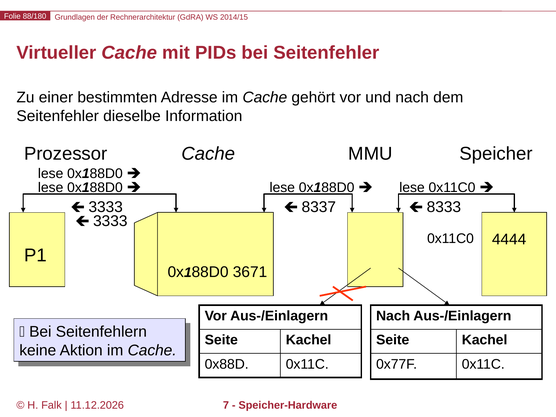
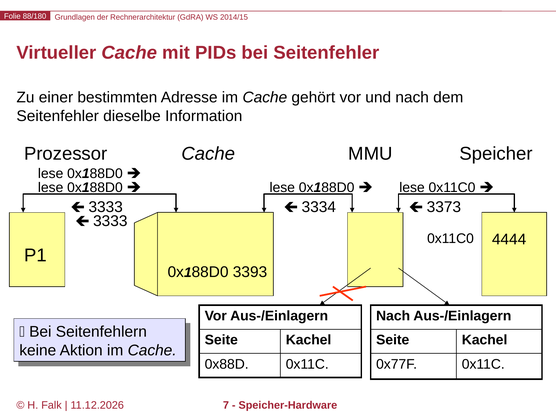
8337: 8337 -> 3334
8333: 8333 -> 3373
3671: 3671 -> 3393
